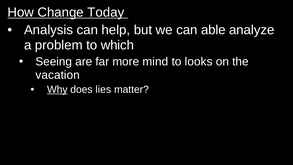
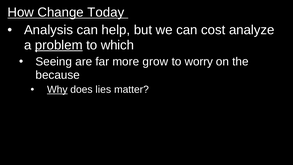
able: able -> cost
problem underline: none -> present
mind: mind -> grow
looks: looks -> worry
vacation: vacation -> because
